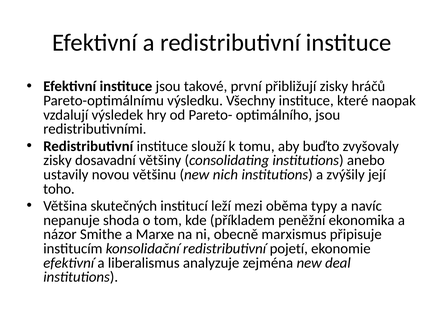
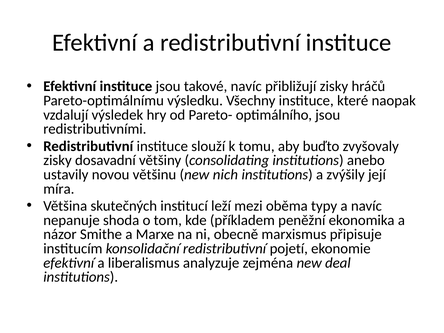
takové první: první -> navíc
toho: toho -> míra
